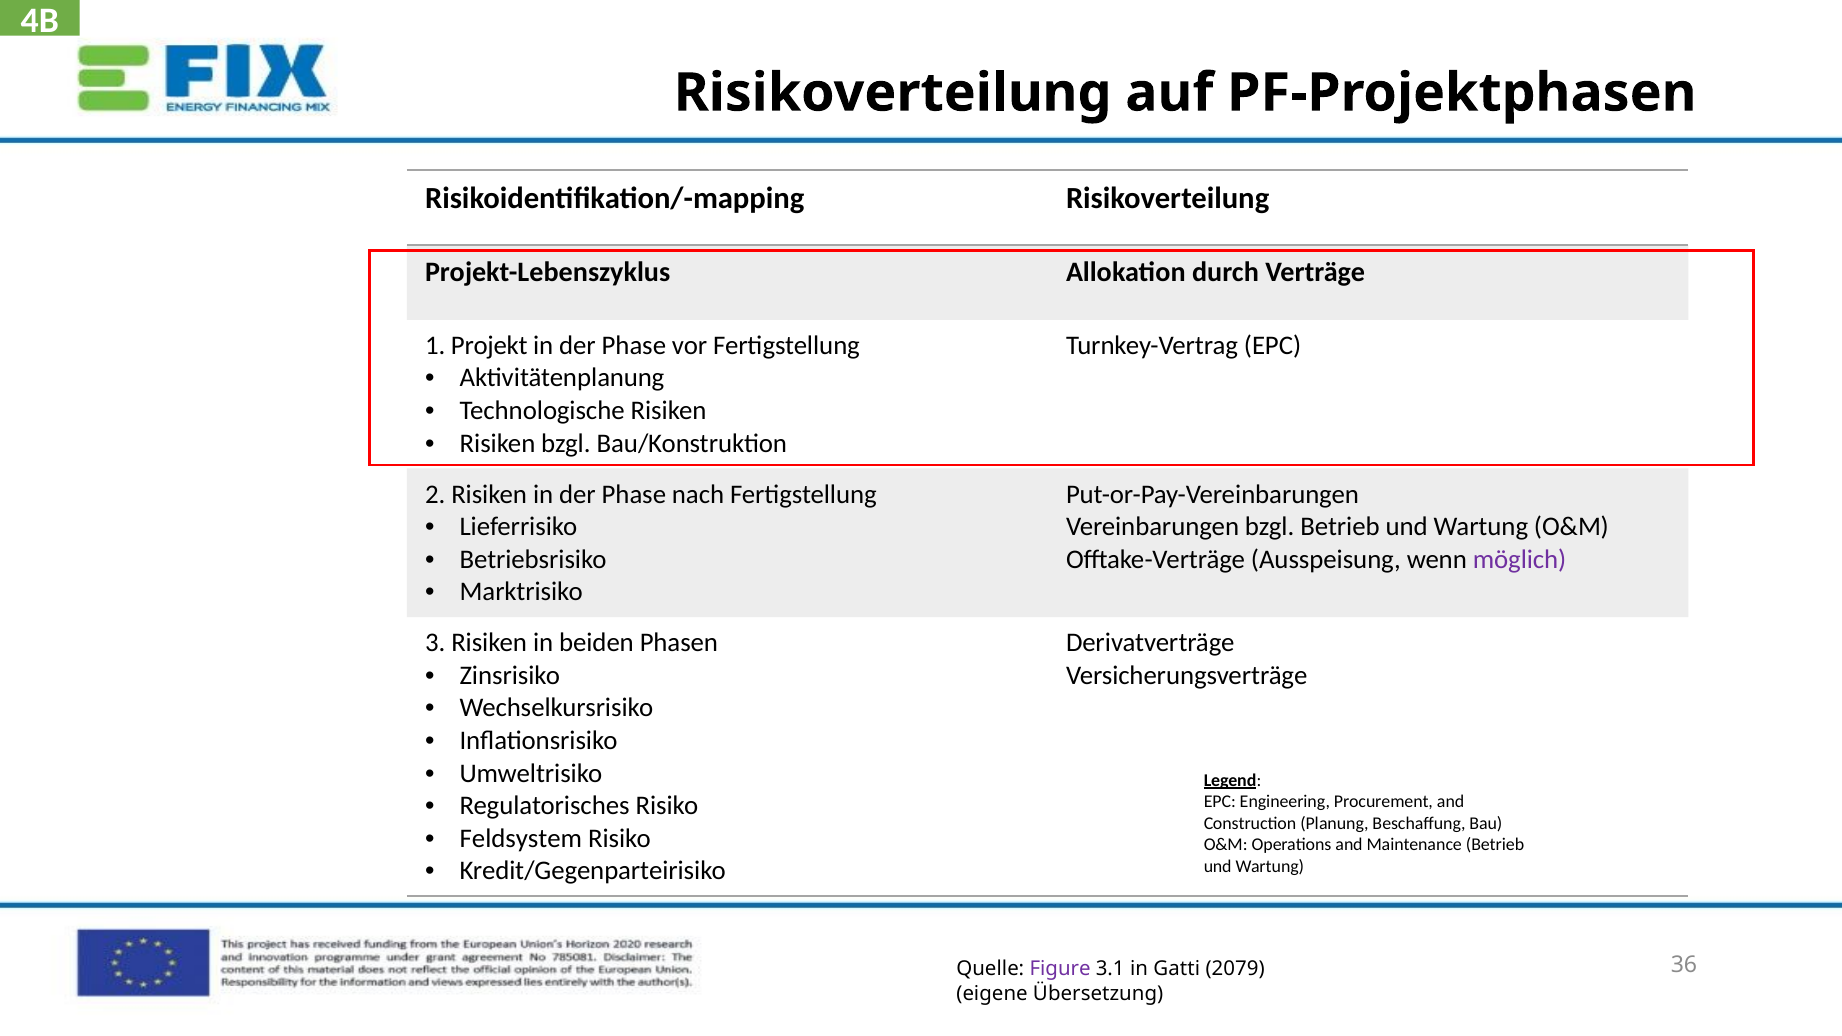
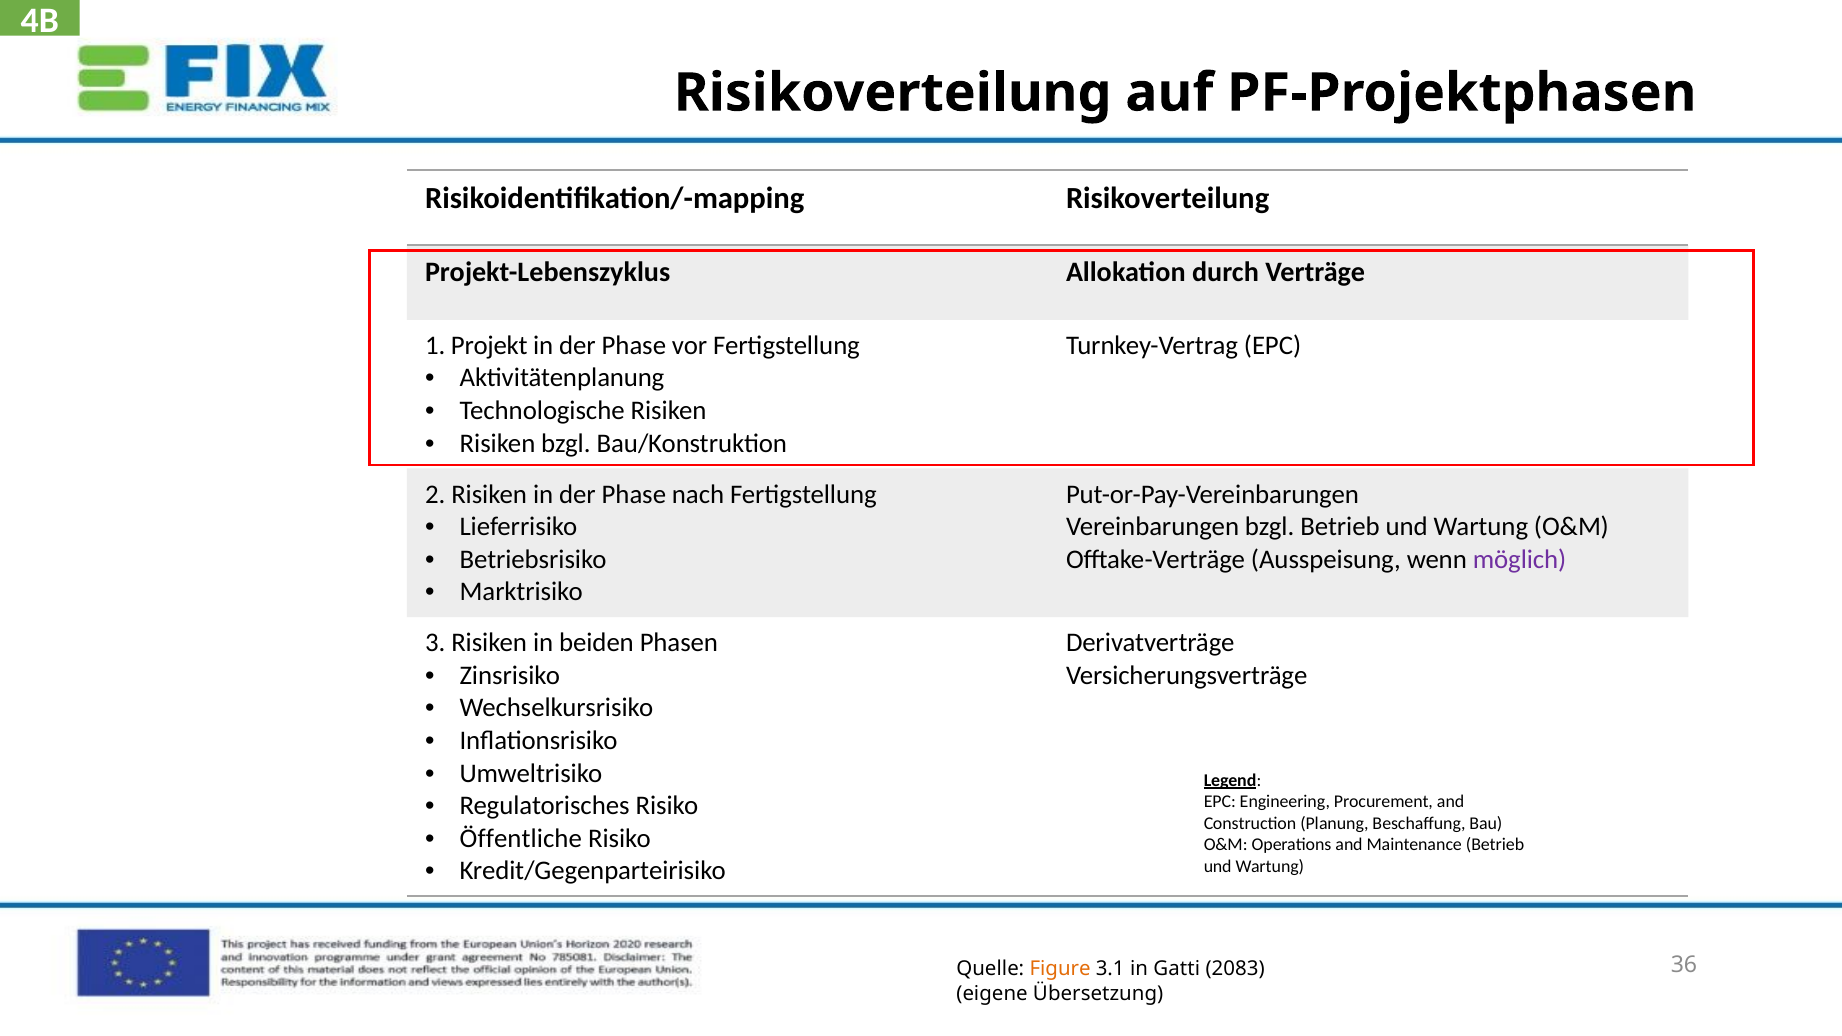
Feldsystem: Feldsystem -> Öffentliche
Figure colour: purple -> orange
2079: 2079 -> 2083
